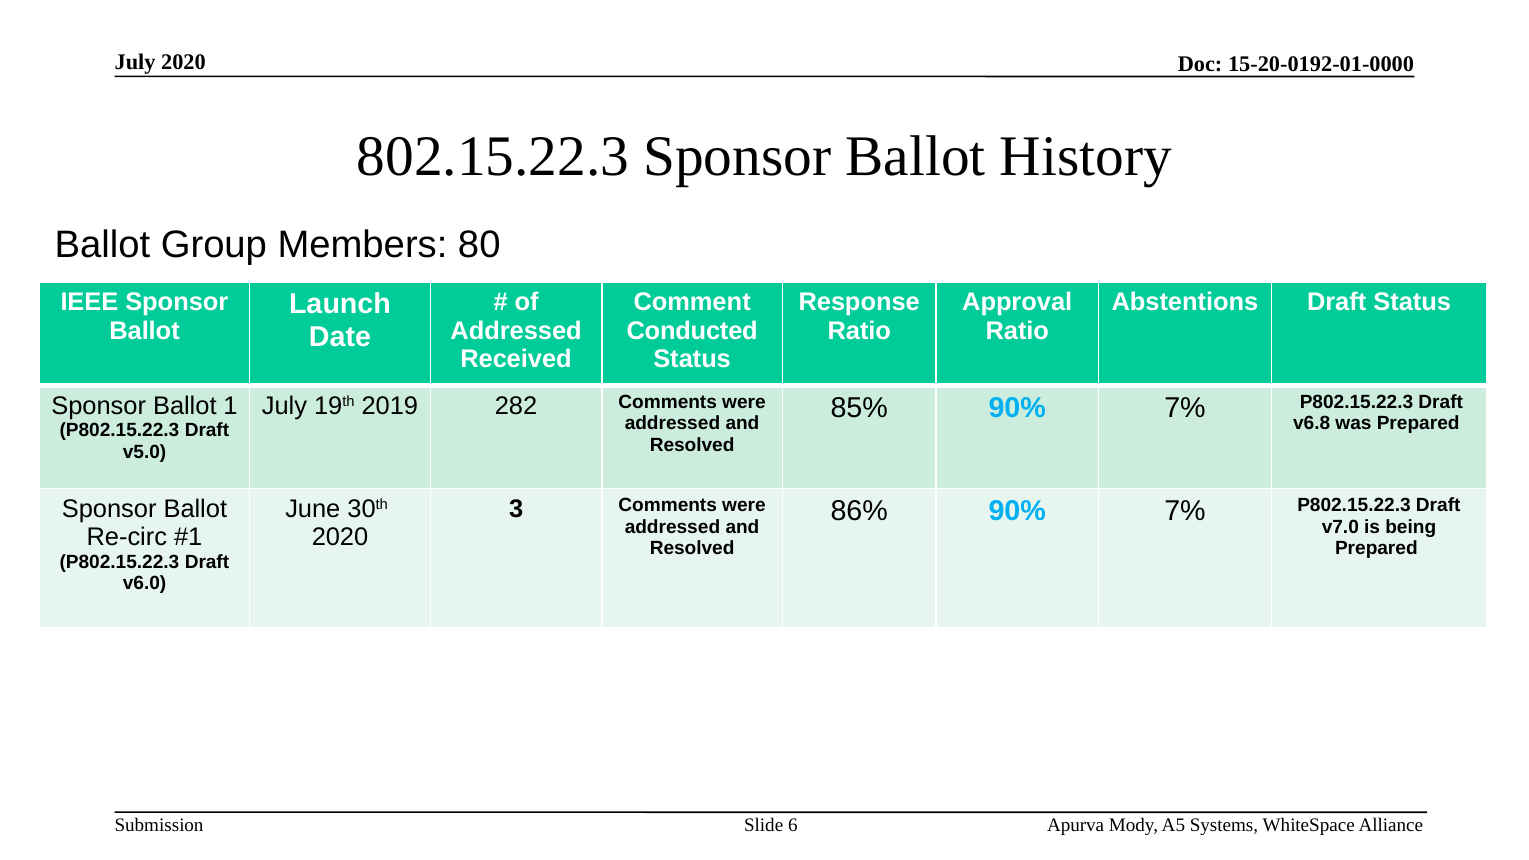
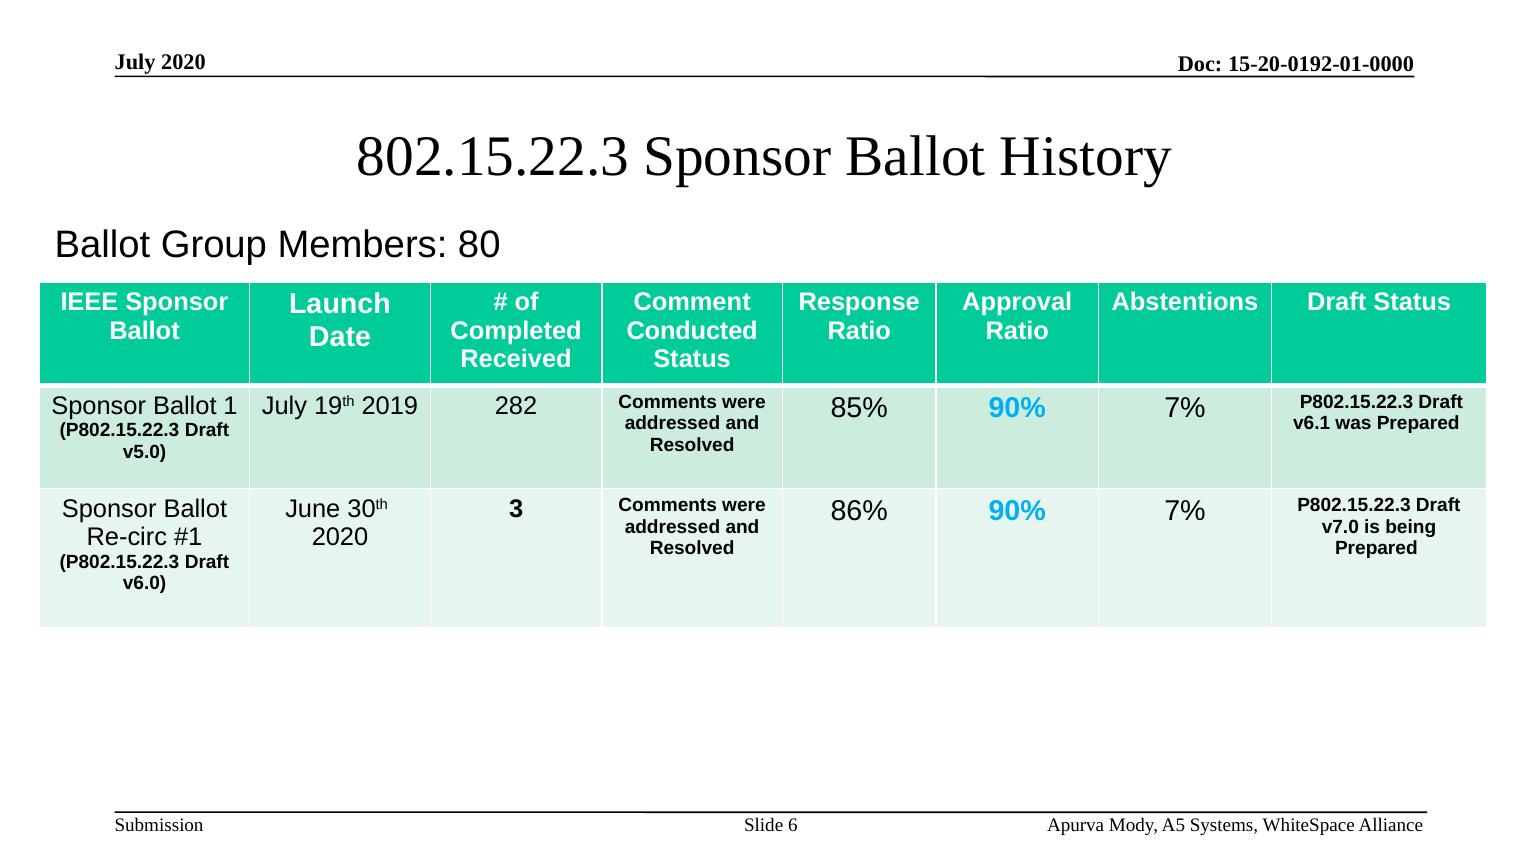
Addressed at (516, 331): Addressed -> Completed
v6.8: v6.8 -> v6.1
